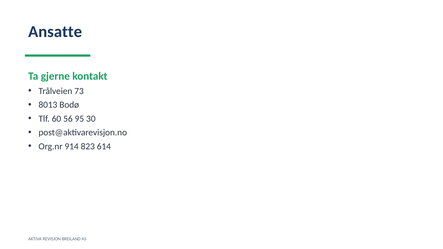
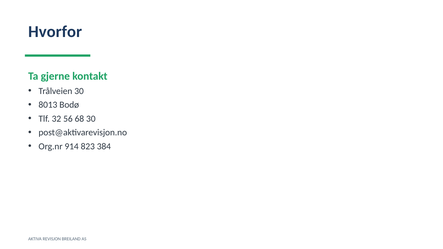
Ansatte: Ansatte -> Hvorfor
Trålveien 73: 73 -> 30
60: 60 -> 32
95: 95 -> 68
614: 614 -> 384
